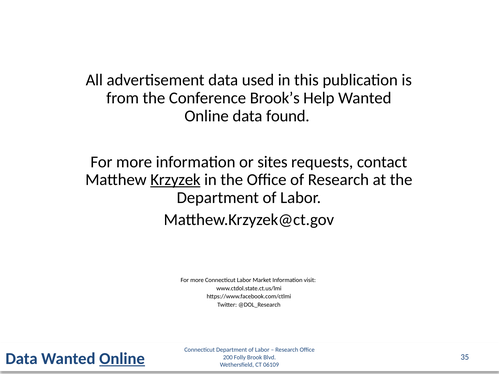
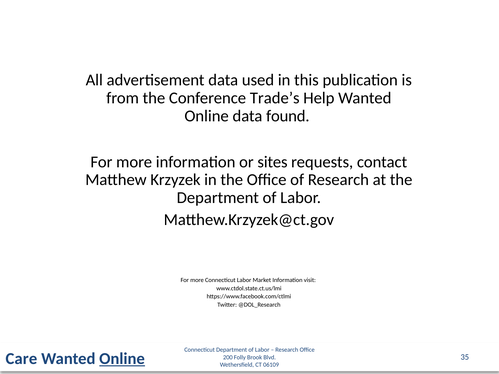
Brook’s: Brook’s -> Trade’s
Krzyzek underline: present -> none
Data at (22, 359): Data -> Care
